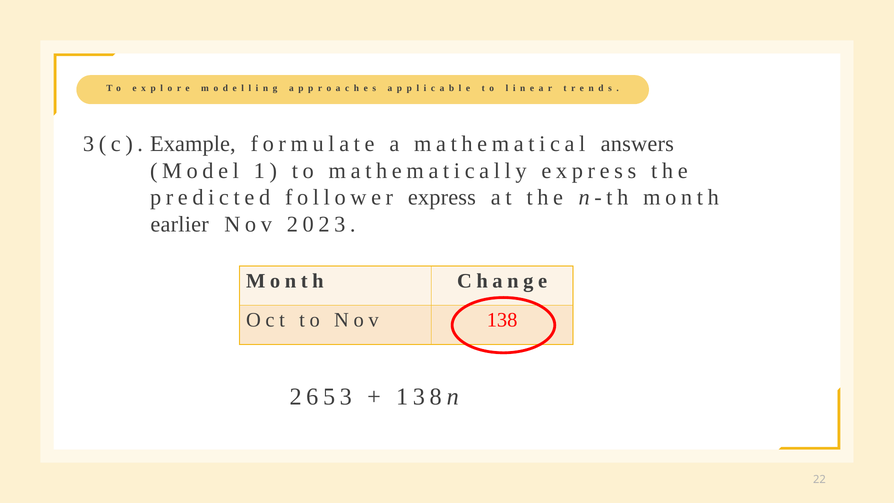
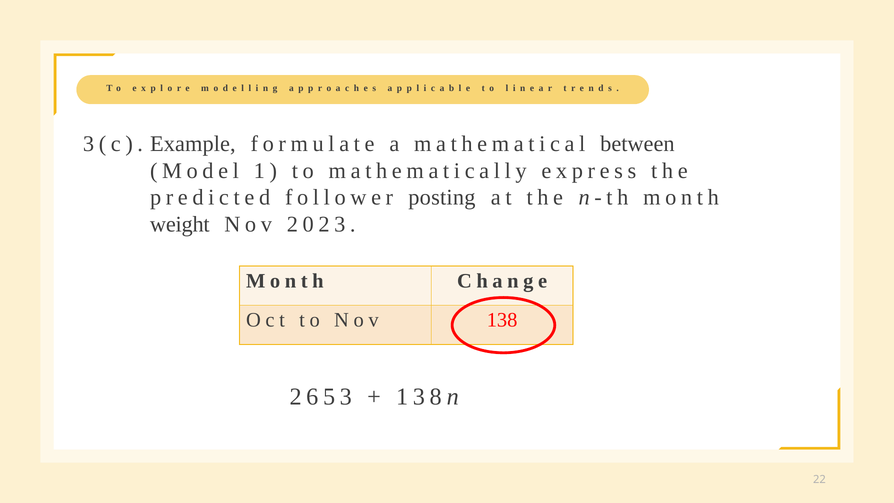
answers: answers -> between
follower express: express -> posting
earlier: earlier -> weight
